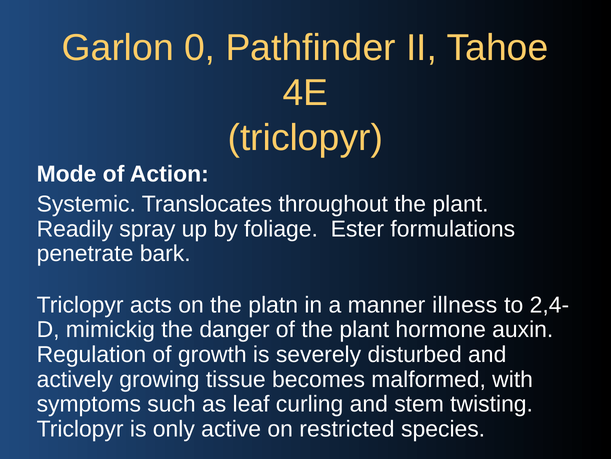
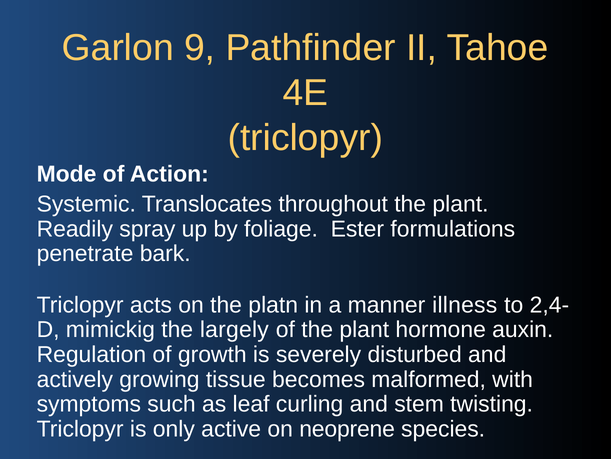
0: 0 -> 9
danger: danger -> largely
restricted: restricted -> neoprene
